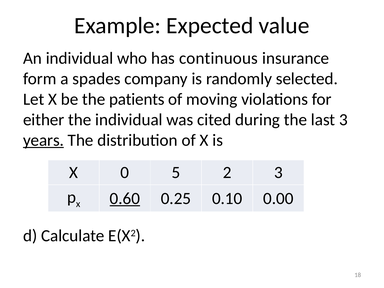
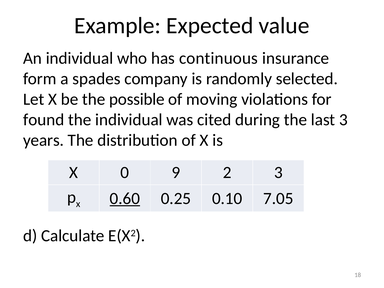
patients: patients -> possible
either: either -> found
years underline: present -> none
5: 5 -> 9
0.00: 0.00 -> 7.05
